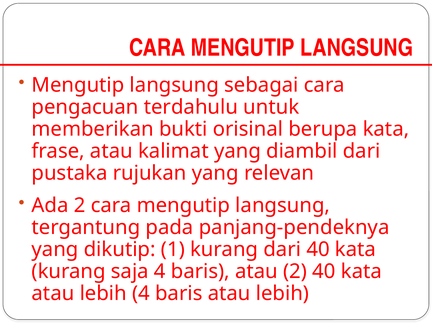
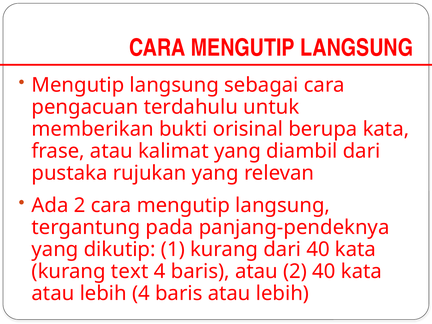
saja: saja -> text
